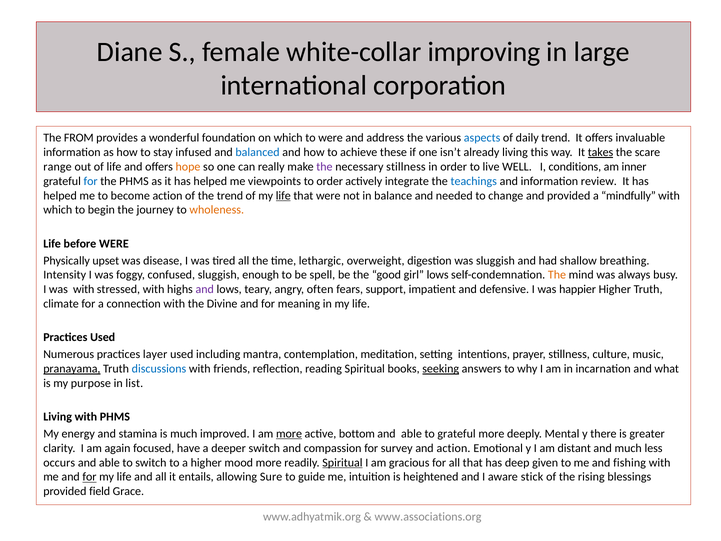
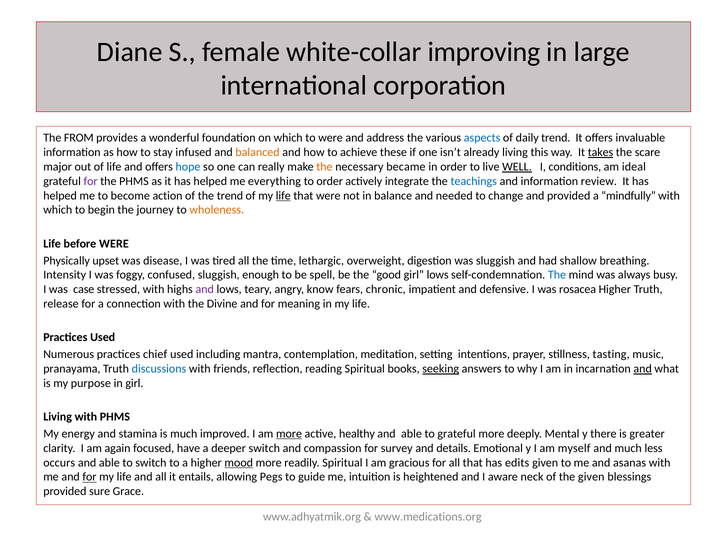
balanced colour: blue -> orange
range: range -> major
hope colour: orange -> blue
the at (324, 167) colour: purple -> orange
necessary stillness: stillness -> became
WELL underline: none -> present
inner: inner -> ideal
for at (91, 181) colour: blue -> purple
viewpoints: viewpoints -> everything
The at (557, 275) colour: orange -> blue
was with: with -> case
often: often -> know
support: support -> chronic
happier: happier -> rosacea
climate: climate -> release
layer: layer -> chief
culture: culture -> tasting
pranayama underline: present -> none
and at (643, 369) underline: none -> present
in list: list -> girl
bottom: bottom -> healthy
and action: action -> details
distant: distant -> myself
mood underline: none -> present
Spiritual at (342, 462) underline: present -> none
deep: deep -> edits
fishing: fishing -> asanas
Sure: Sure -> Pegs
stick: stick -> neck
the rising: rising -> given
field: field -> sure
www.associations.org: www.associations.org -> www.medications.org
